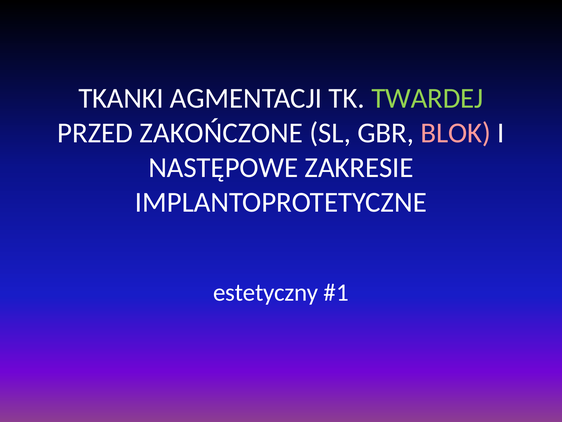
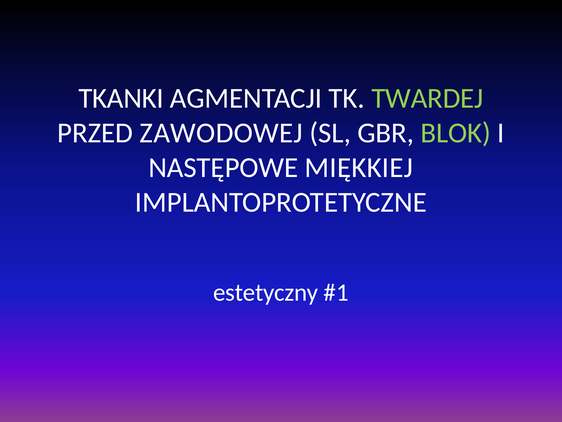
ZAKOŃCZONE: ZAKOŃCZONE -> ZAWODOWEJ
BLOK colour: pink -> light green
ZAKRESIE: ZAKRESIE -> MIĘKKIEJ
